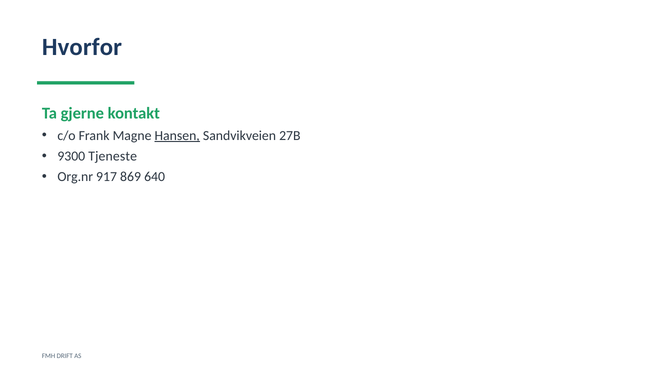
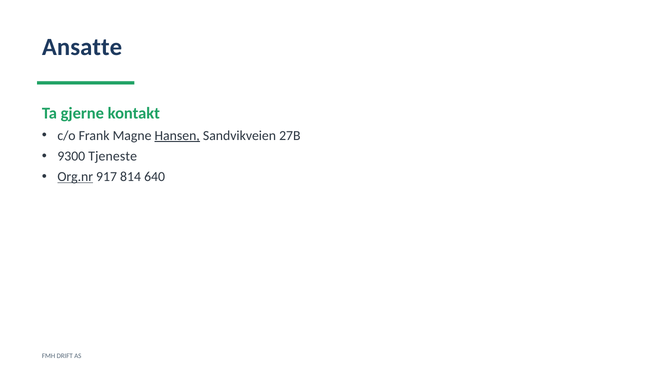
Hvorfor: Hvorfor -> Ansatte
Org.nr underline: none -> present
869: 869 -> 814
